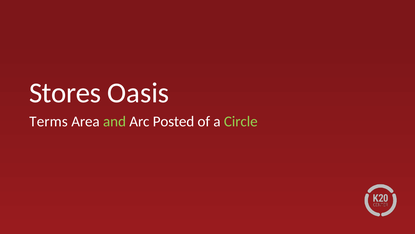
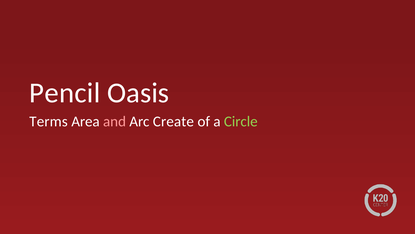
Stores: Stores -> Pencil
and colour: light green -> pink
Posted: Posted -> Create
